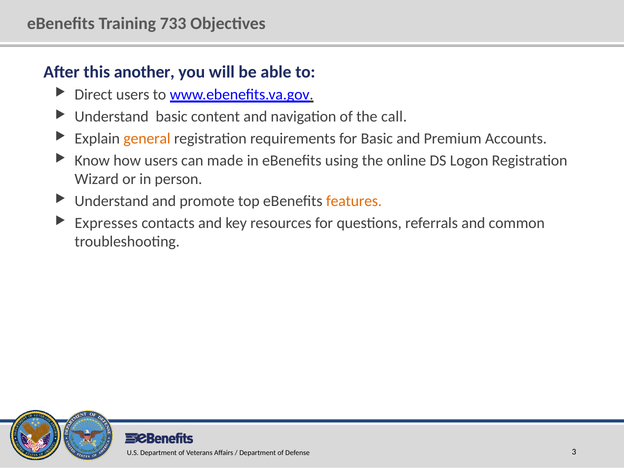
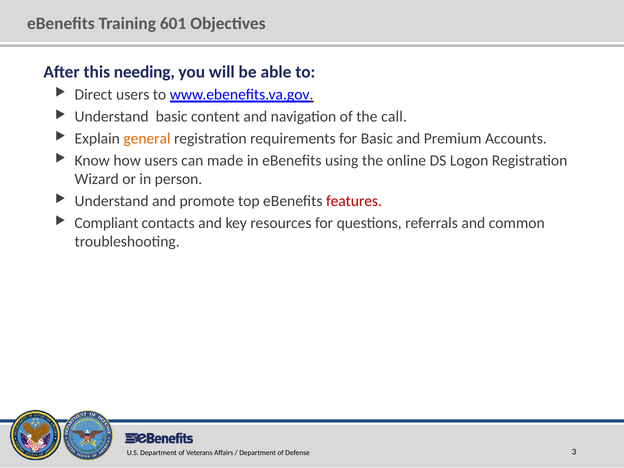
733: 733 -> 601
another: another -> needing
features colour: orange -> red
Expresses: Expresses -> Compliant
